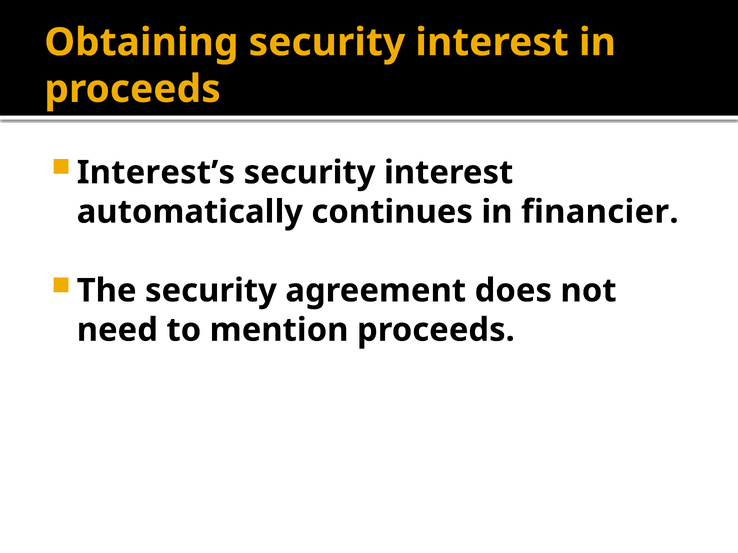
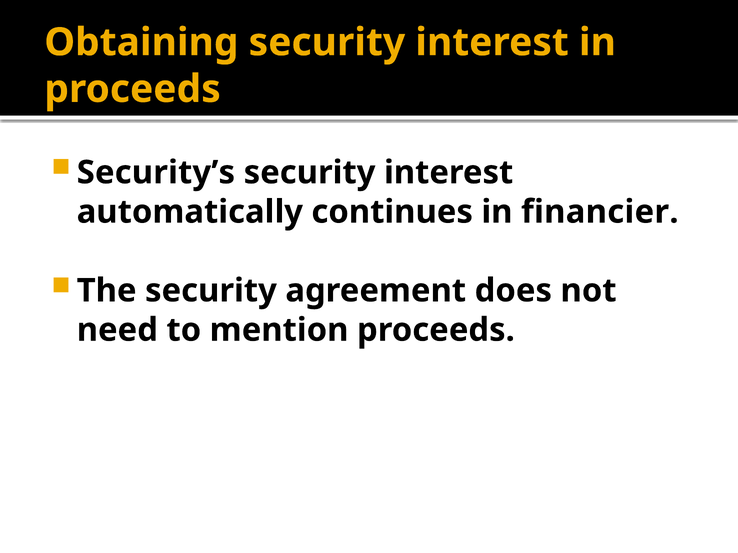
Interest’s: Interest’s -> Security’s
